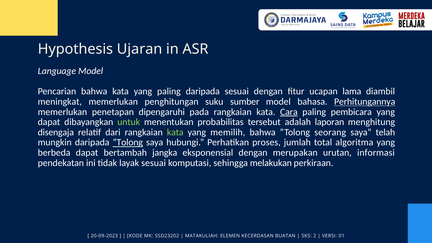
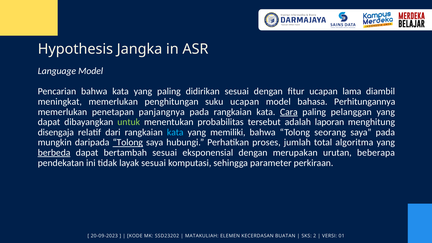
Ujaran: Ujaran -> Jangka
paling daripada: daripada -> didirikan
suku sumber: sumber -> ucapan
Perhitungannya underline: present -> none
dipengaruhi: dipengaruhi -> panjangnya
pembicara: pembicara -> pelanggan
kata at (175, 132) colour: light green -> light blue
memilih: memilih -> memiliki
saya telah: telah -> pada
berbeda underline: none -> present
bertambah jangka: jangka -> sesuai
informasi: informasi -> beberapa
melakukan: melakukan -> parameter
